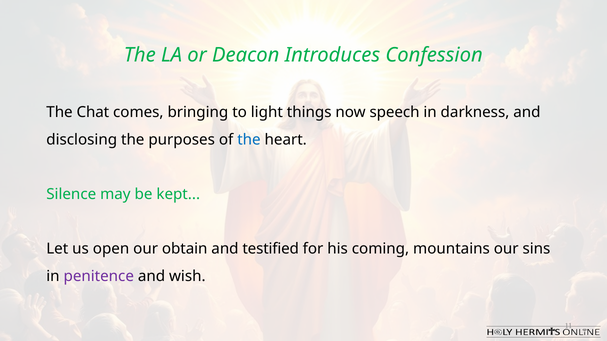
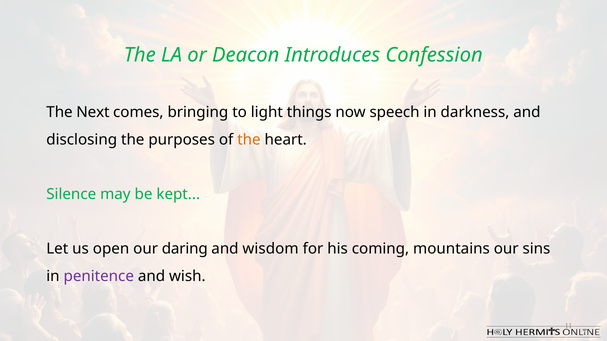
Chat: Chat -> Next
the at (249, 140) colour: blue -> orange
obtain: obtain -> daring
testified: testified -> wisdom
